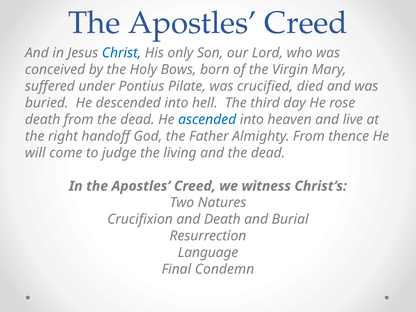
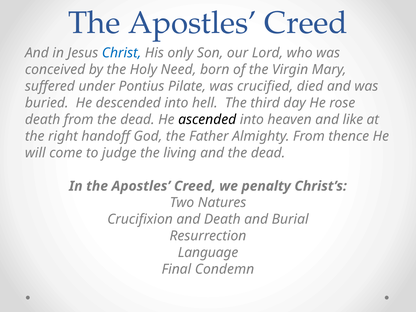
Bows: Bows -> Need
ascended colour: blue -> black
live: live -> like
witness: witness -> penalty
